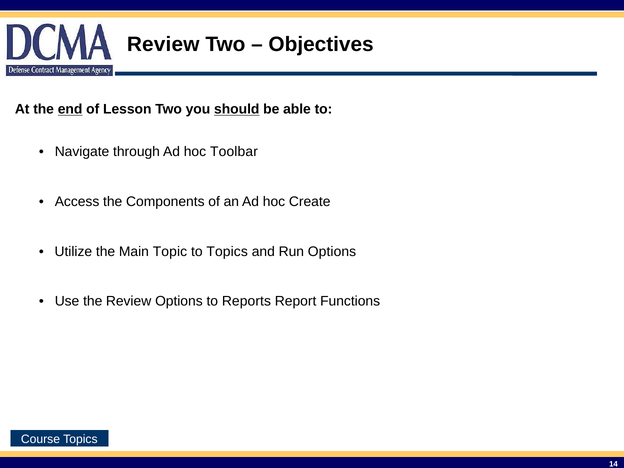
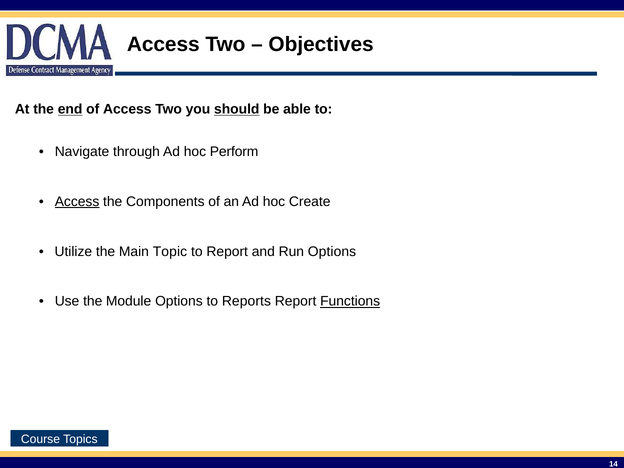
Review at (163, 44): Review -> Access
of Lesson: Lesson -> Access
Toolbar: Toolbar -> Perform
Access at (77, 202) underline: none -> present
to Topics: Topics -> Report
the Review: Review -> Module
Functions underline: none -> present
